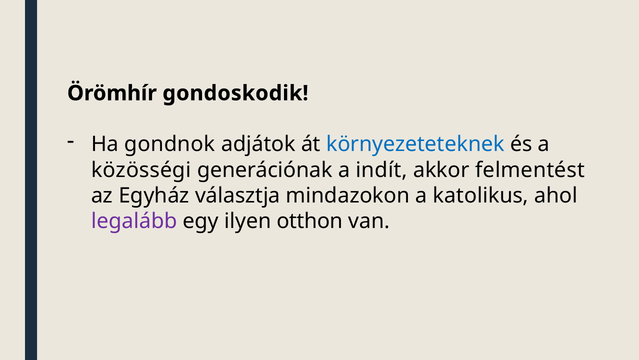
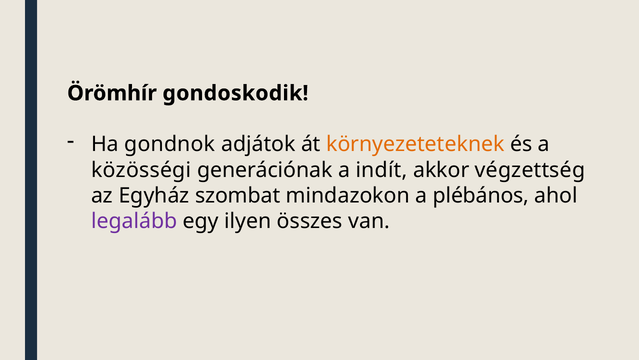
környezeteteknek colour: blue -> orange
felmentést: felmentést -> végzettség
választja: választja -> szombat
katolikus: katolikus -> plébános
otthon: otthon -> összes
